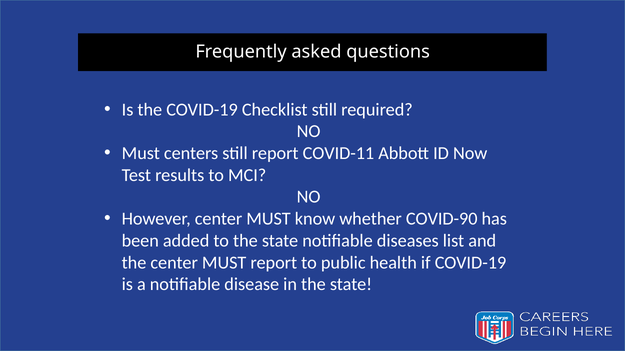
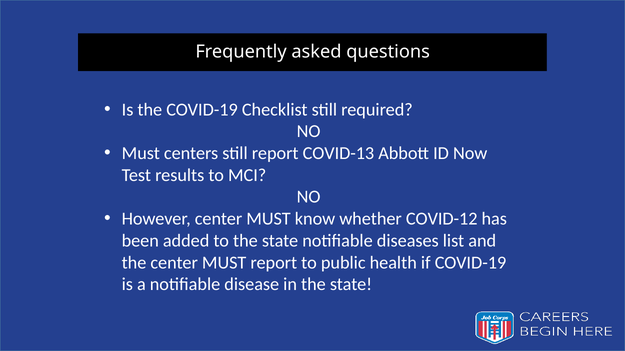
COVID-11: COVID-11 -> COVID-13
COVID-90: COVID-90 -> COVID-12
